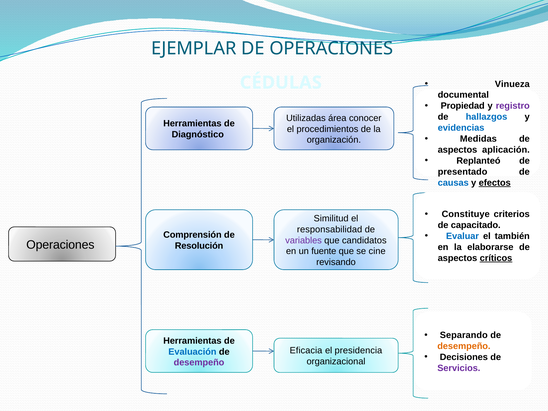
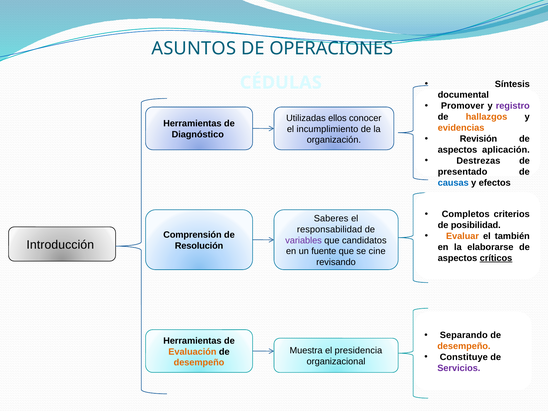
EJEMPLAR: EJEMPLAR -> ASUNTOS
Vinueza: Vinueza -> Síntesis
Propiedad: Propiedad -> Promover
hallazgos colour: blue -> orange
área: área -> ellos
evidencias colour: blue -> orange
procedimientos: procedimientos -> incumplimiento
Medidas: Medidas -> Revisión
Replanteó: Replanteó -> Destrezas
efectos underline: present -> none
Constituye: Constituye -> Completos
Similitud: Similitud -> Saberes
capacitado: capacitado -> posibilidad
Evaluar colour: blue -> orange
Operaciones at (60, 245): Operaciones -> Introducción
Eficacia: Eficacia -> Muestra
Evaluación colour: blue -> orange
Decisiones: Decisiones -> Constituye
desempeño at (199, 363) colour: purple -> orange
